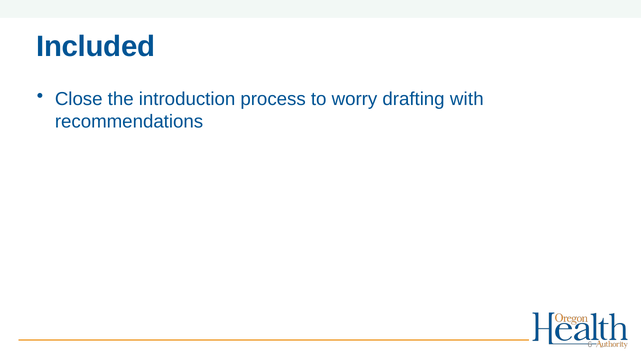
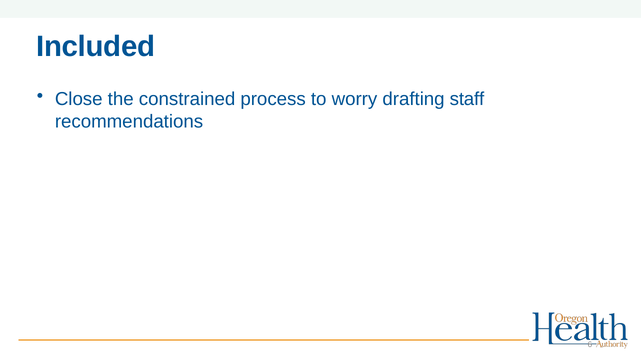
introduction: introduction -> constrained
with: with -> staff
